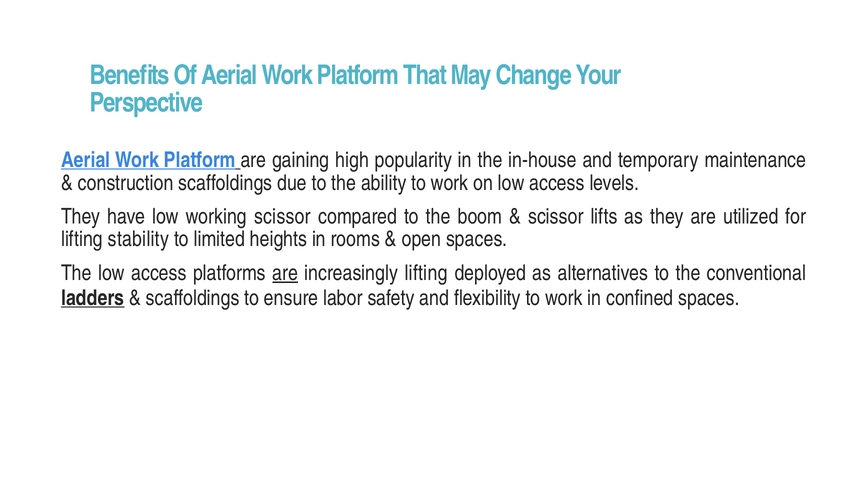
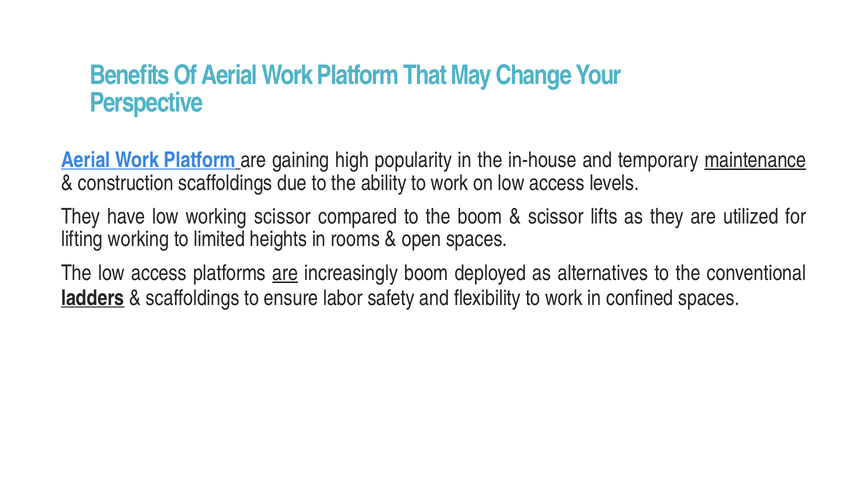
maintenance underline: none -> present
lifting stability: stability -> working
increasingly lifting: lifting -> boom
